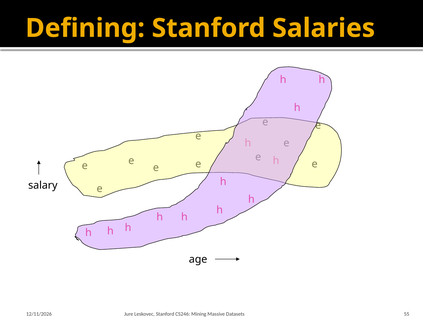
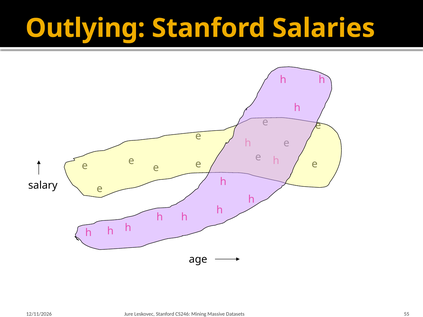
Defining: Defining -> Outlying
